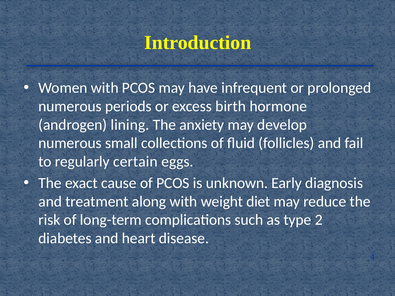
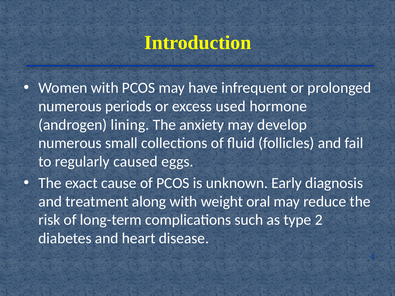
birth: birth -> used
certain: certain -> caused
diet: diet -> oral
